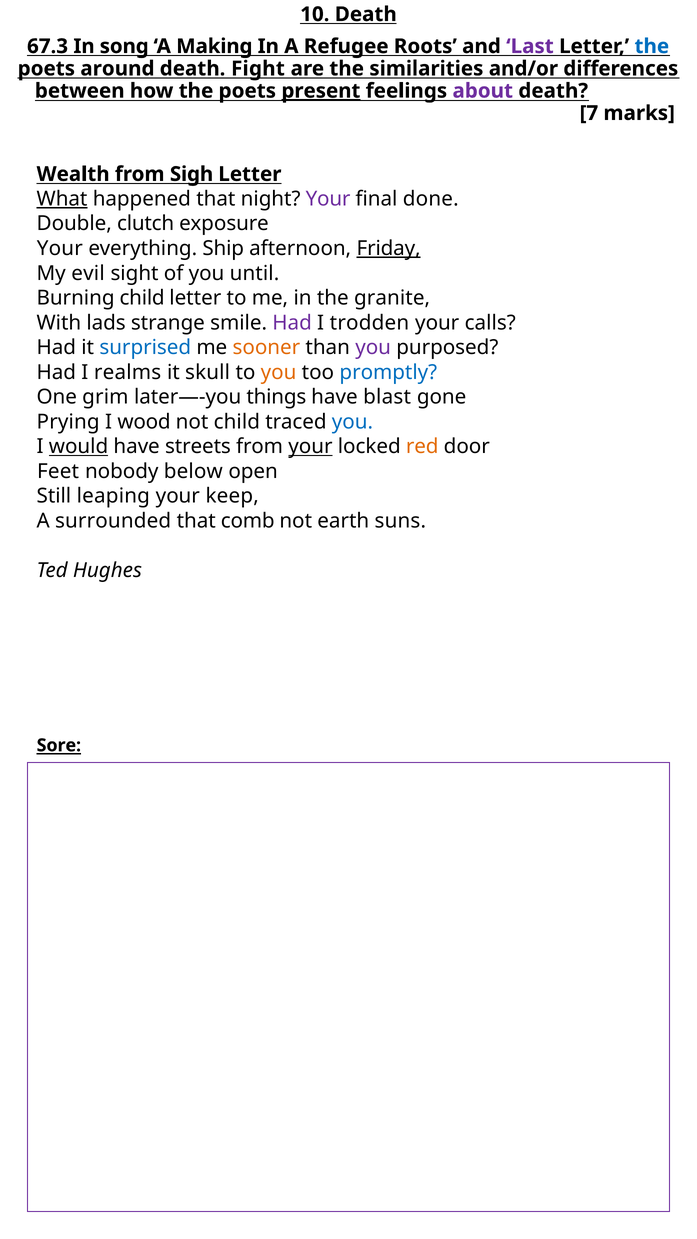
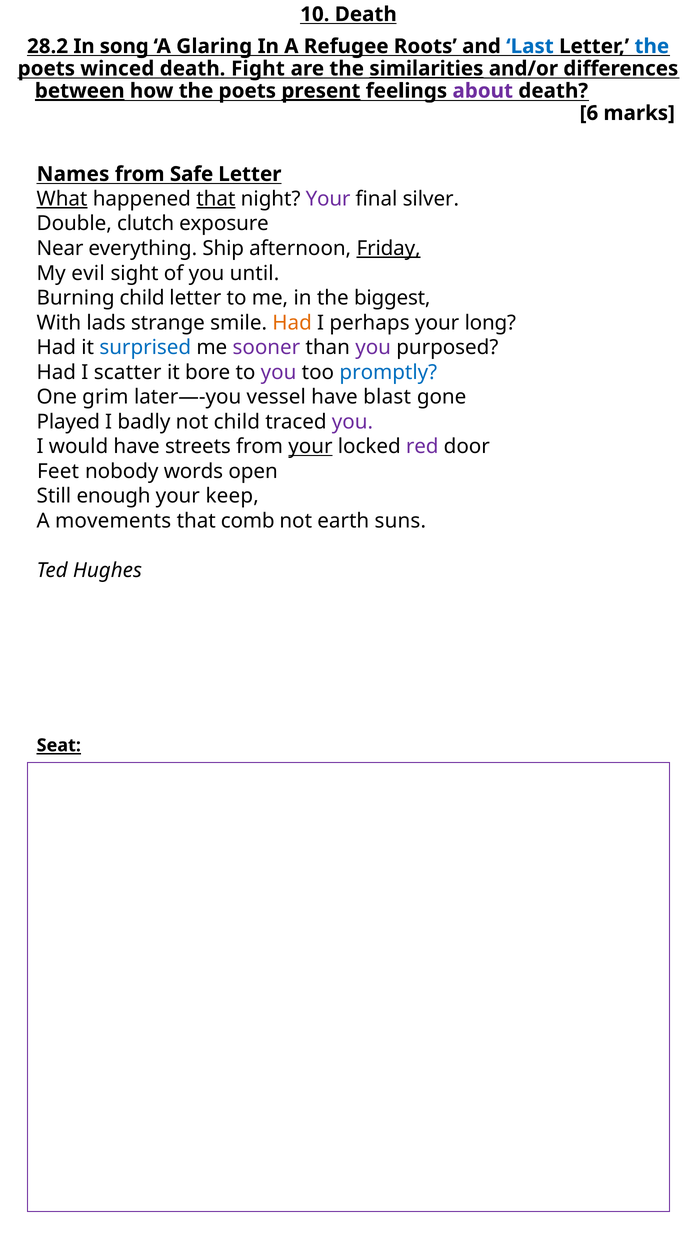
67.3: 67.3 -> 28.2
Making: Making -> Glaring
Last colour: purple -> blue
around: around -> winced
similarities underline: none -> present
between underline: none -> present
7: 7 -> 6
Wealth: Wealth -> Names
Sigh: Sigh -> Safe
that at (216, 199) underline: none -> present
done: done -> silver
Your at (60, 248): Your -> Near
granite: granite -> biggest
Had at (292, 323) colour: purple -> orange
trodden: trodden -> perhaps
calls: calls -> long
sooner colour: orange -> purple
realms: realms -> scatter
skull: skull -> bore
you at (279, 372) colour: orange -> purple
things: things -> vessel
Prying: Prying -> Played
wood: wood -> badly
you at (352, 422) colour: blue -> purple
would underline: present -> none
red colour: orange -> purple
below: below -> words
leaping: leaping -> enough
surrounded: surrounded -> movements
Sore: Sore -> Seat
